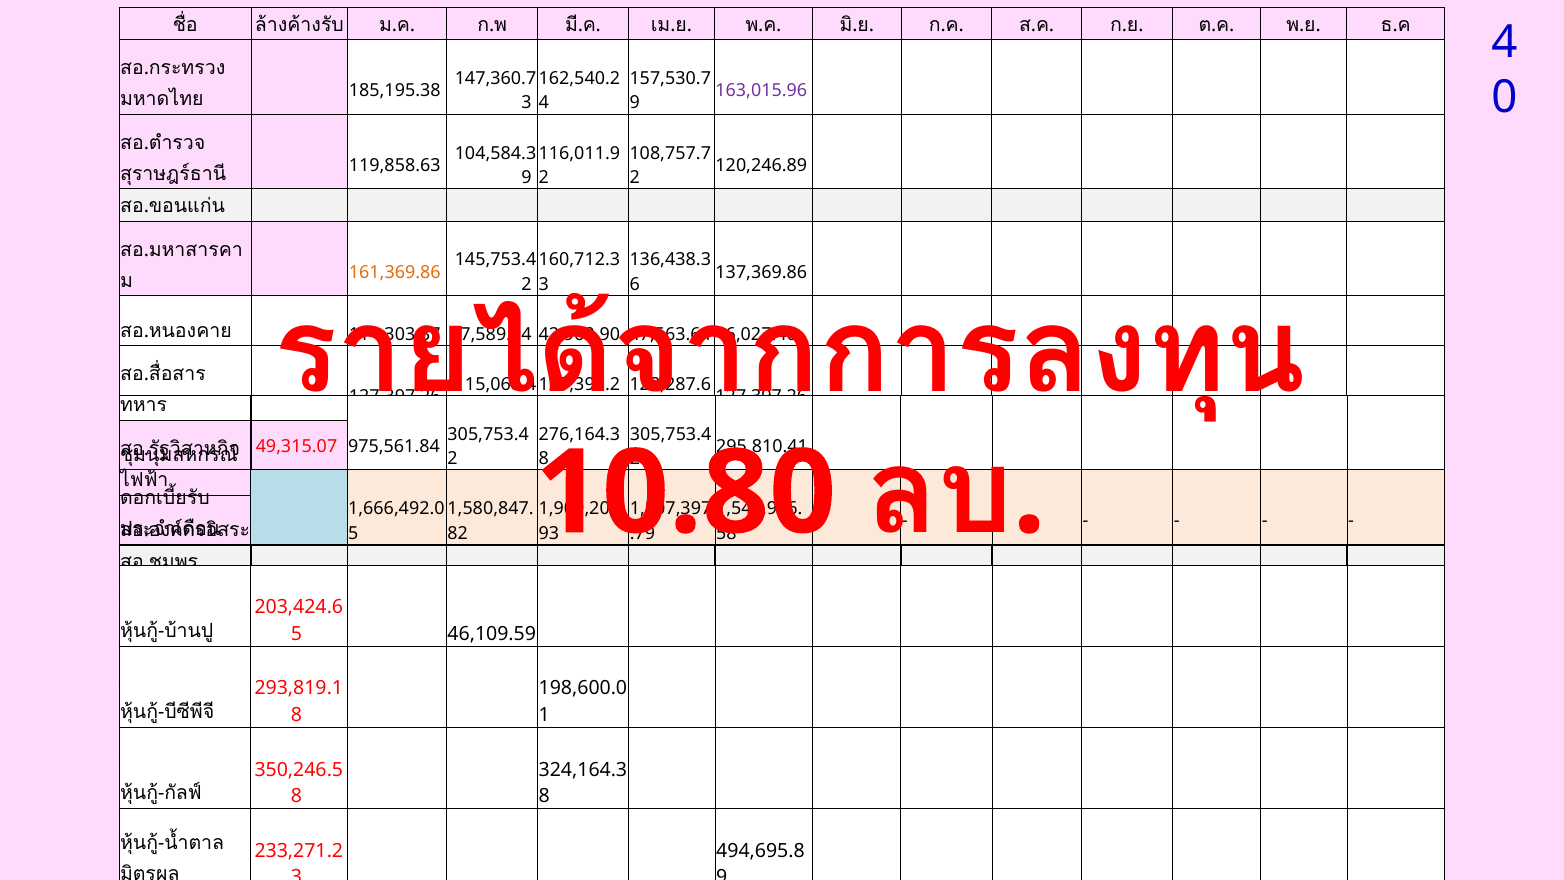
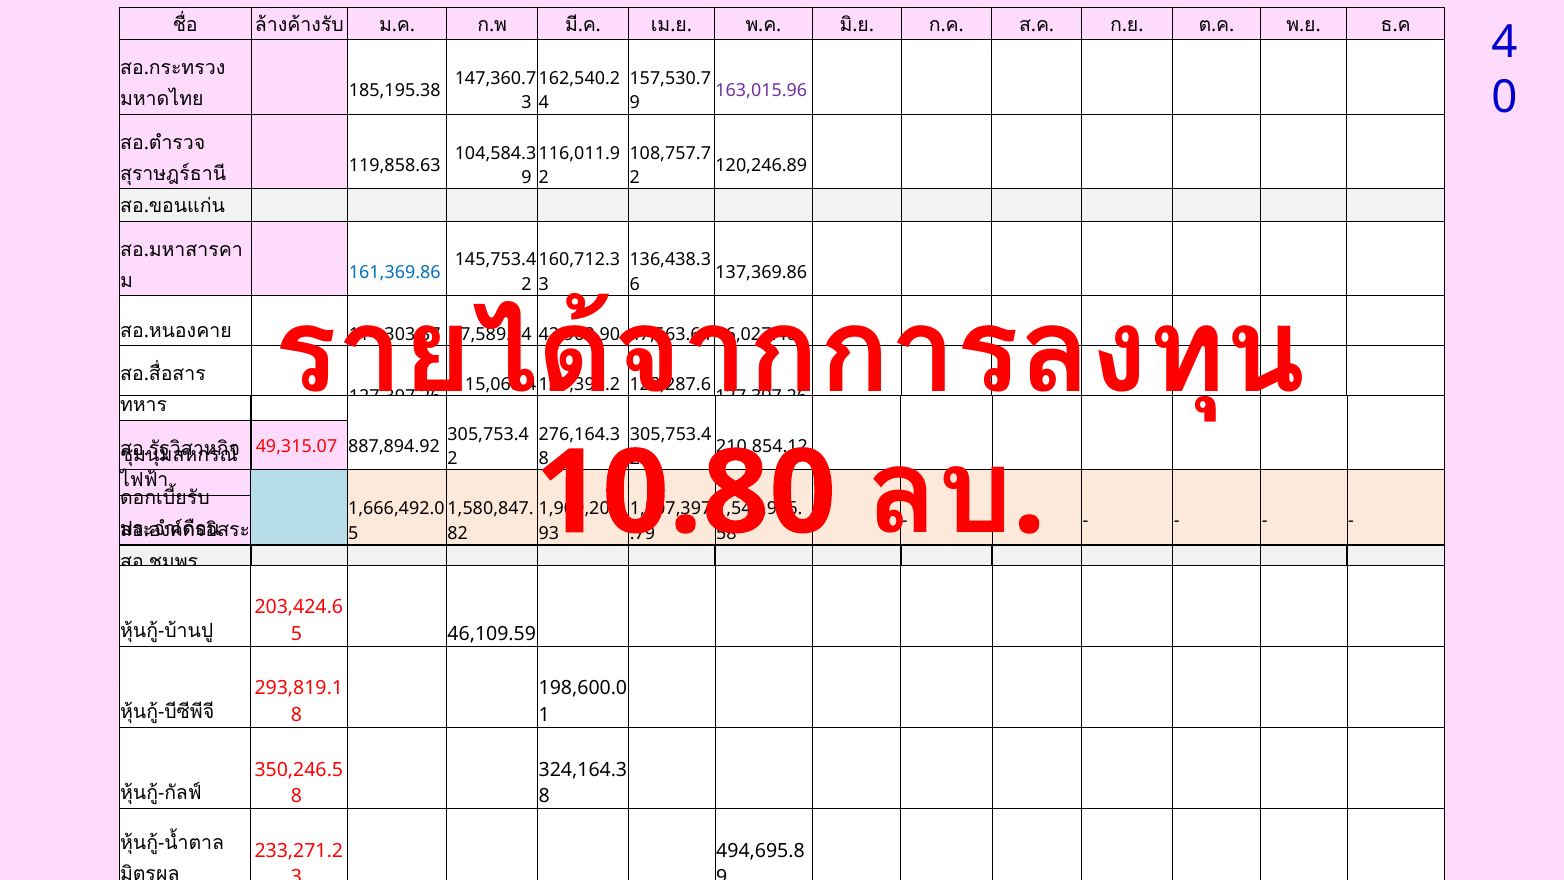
161,369.86 colour: orange -> blue
295,810.41: 295,810.41 -> 210,854.12
975,561.84: 975,561.84 -> 887,894.92
